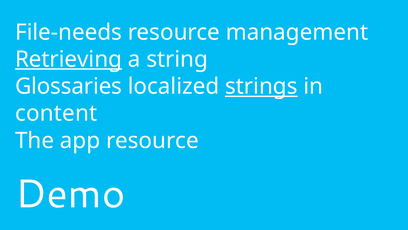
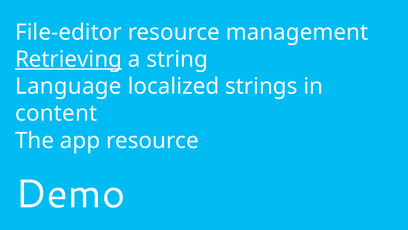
File-needs: File-needs -> File-editor
Glossaries: Glossaries -> Language
strings underline: present -> none
